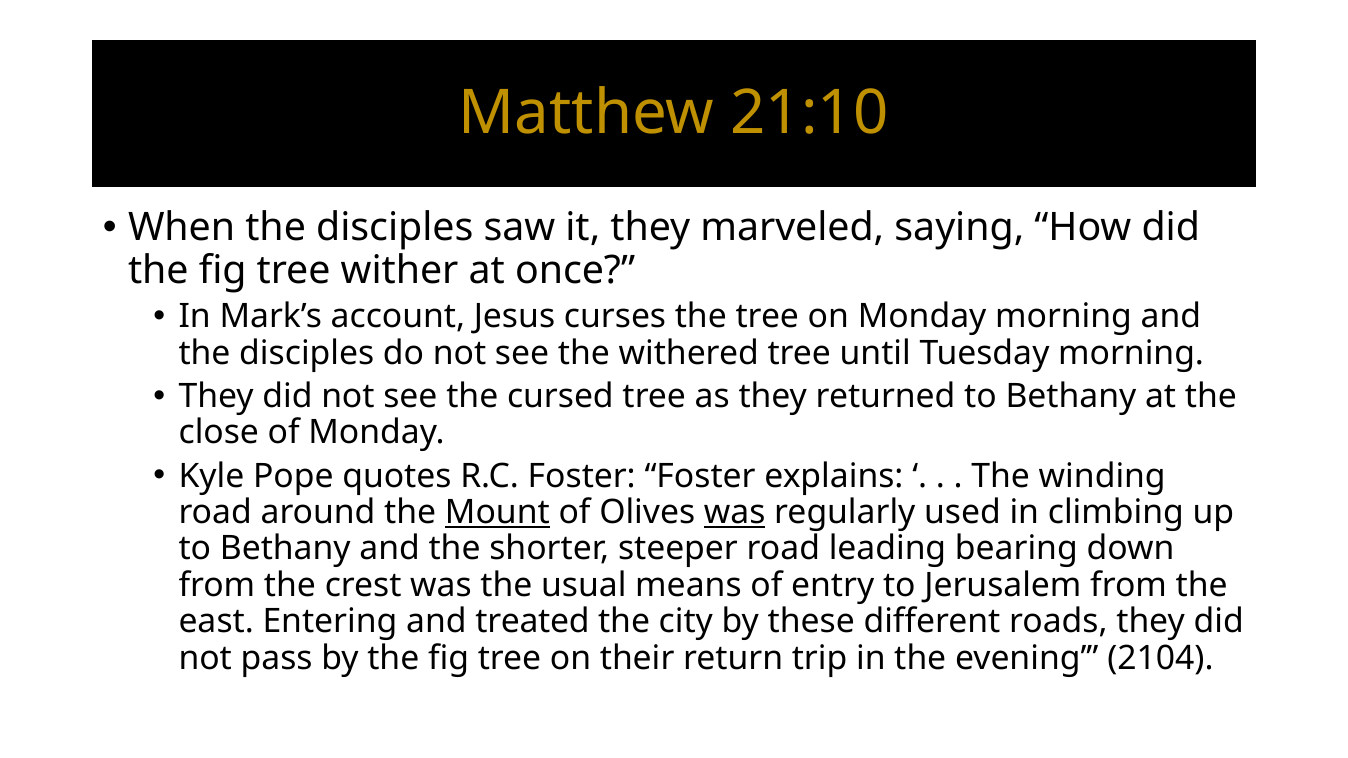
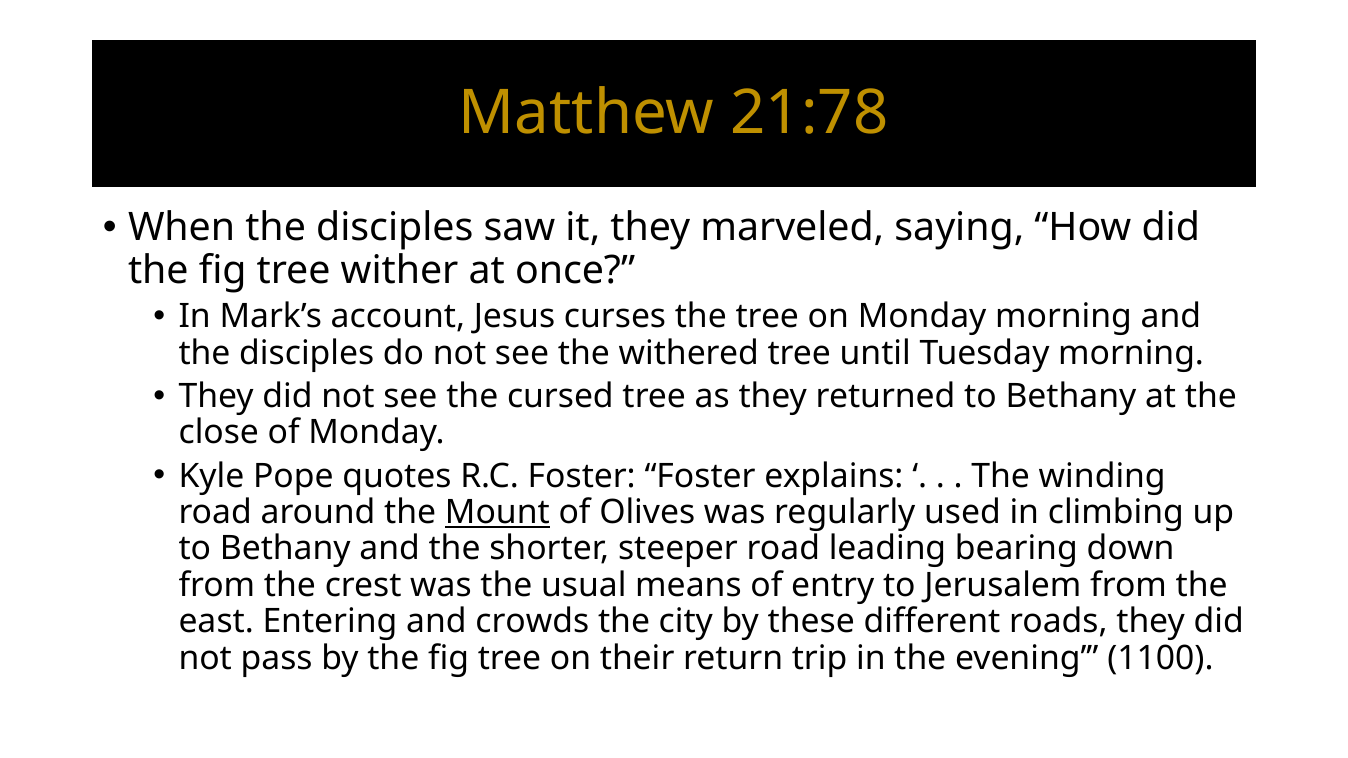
21:10: 21:10 -> 21:78
was at (735, 513) underline: present -> none
treated: treated -> crowds
2104: 2104 -> 1100
